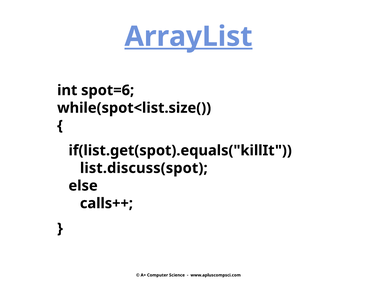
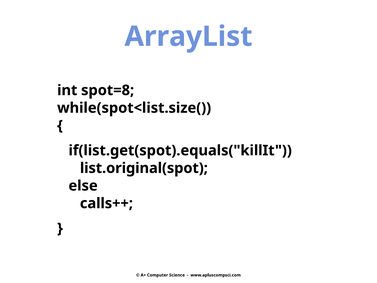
ArrayList underline: present -> none
spot=6: spot=6 -> spot=8
list.discuss(spot: list.discuss(spot -> list.original(spot
